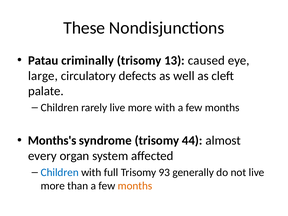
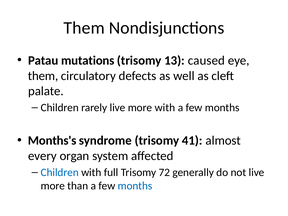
These at (84, 28): These -> Them
criminally: criminally -> mutations
large at (43, 76): large -> them
44: 44 -> 41
93: 93 -> 72
months at (135, 186) colour: orange -> blue
